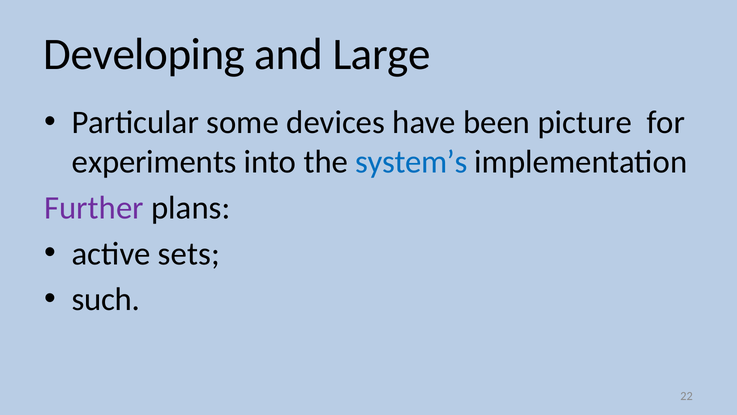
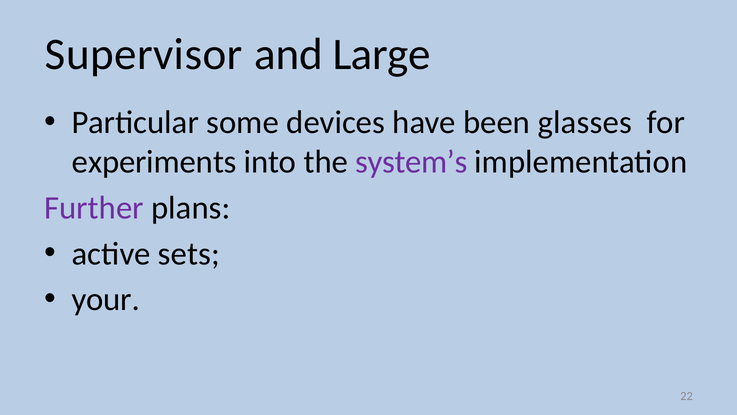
Developing: Developing -> Supervisor
picture: picture -> glasses
system’s colour: blue -> purple
such: such -> your
